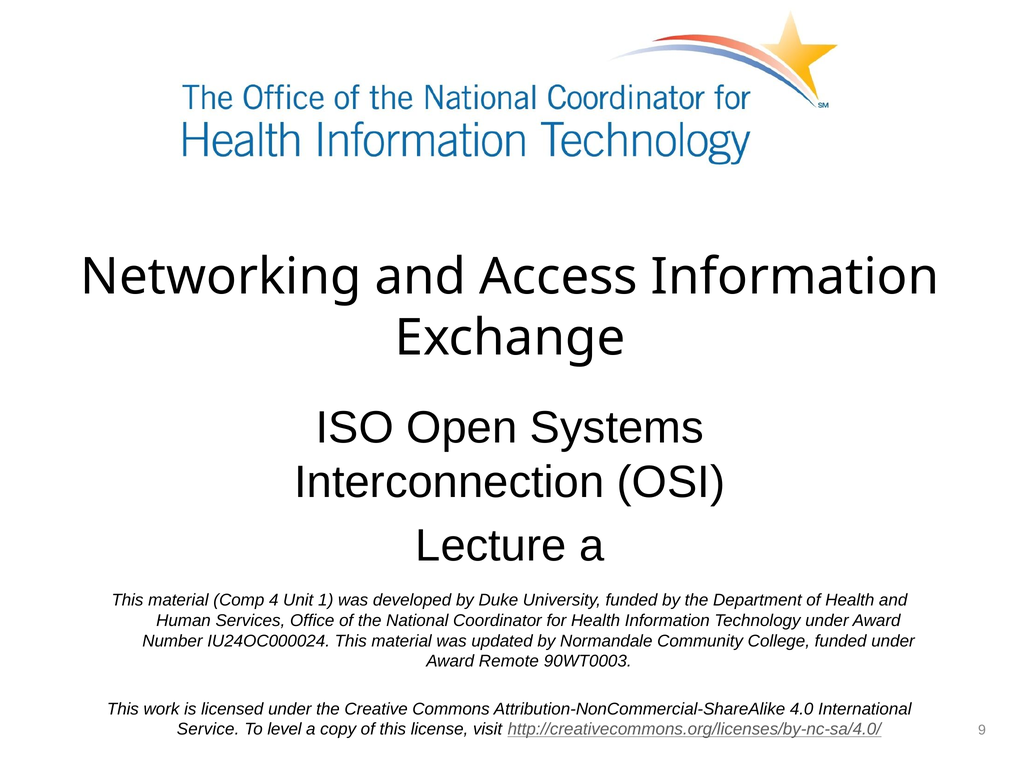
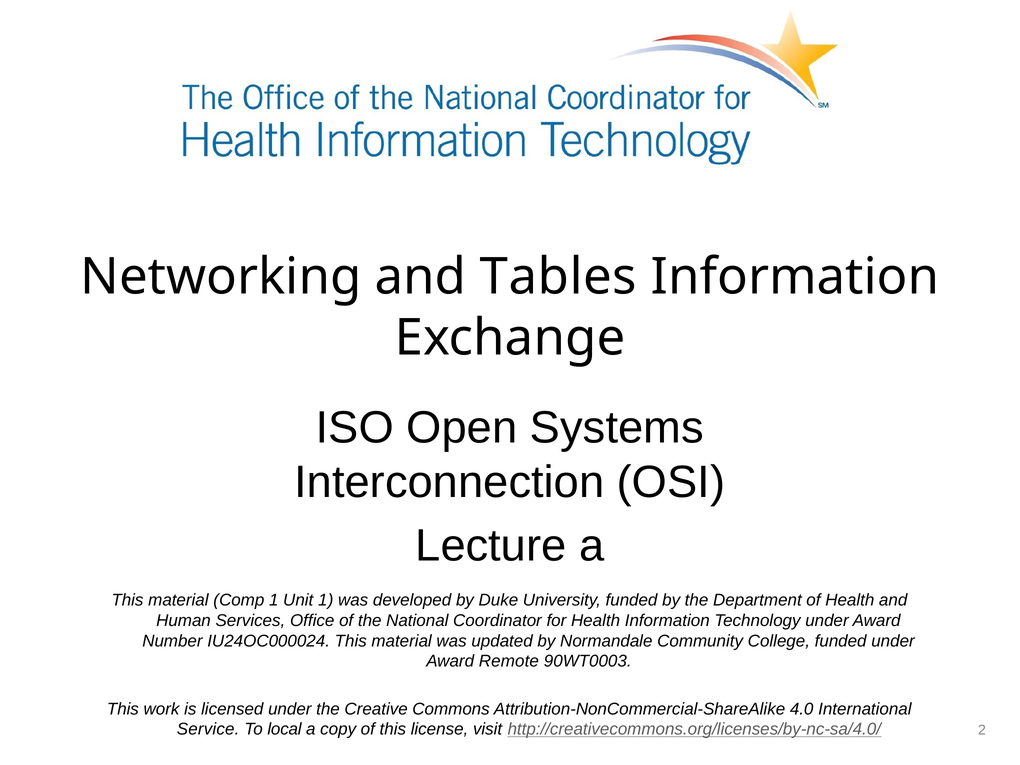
Access: Access -> Tables
Comp 4: 4 -> 1
level: level -> local
9: 9 -> 2
